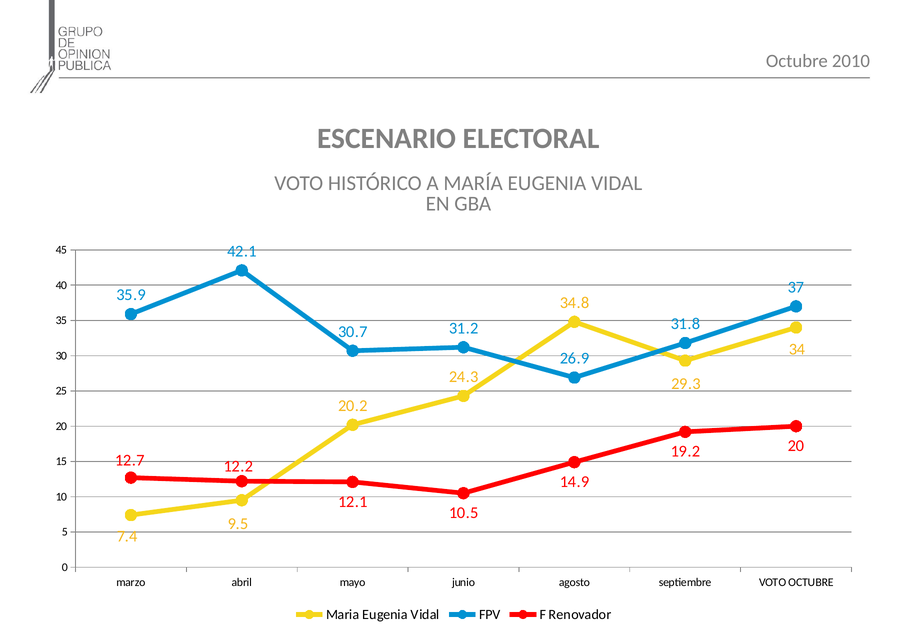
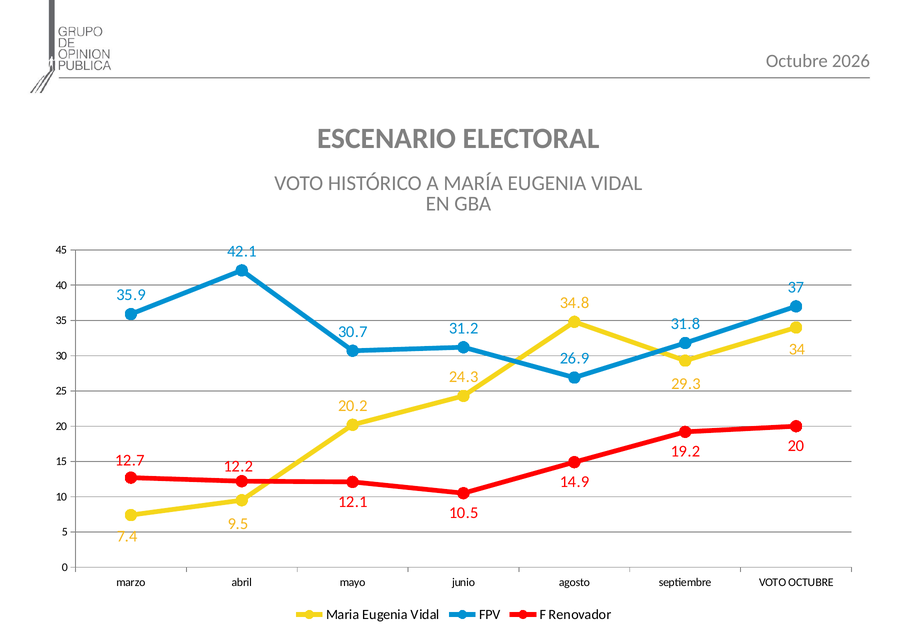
2010: 2010 -> 2026
